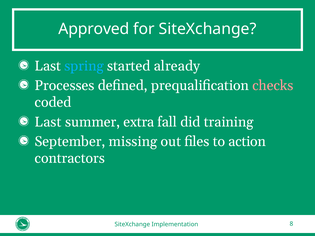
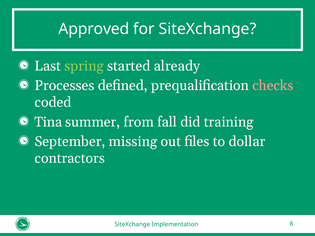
spring colour: light blue -> light green
Last at (48, 122): Last -> Tina
extra: extra -> from
action: action -> dollar
